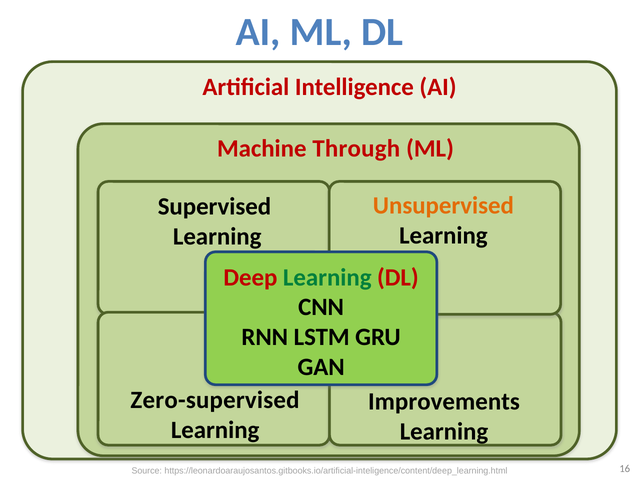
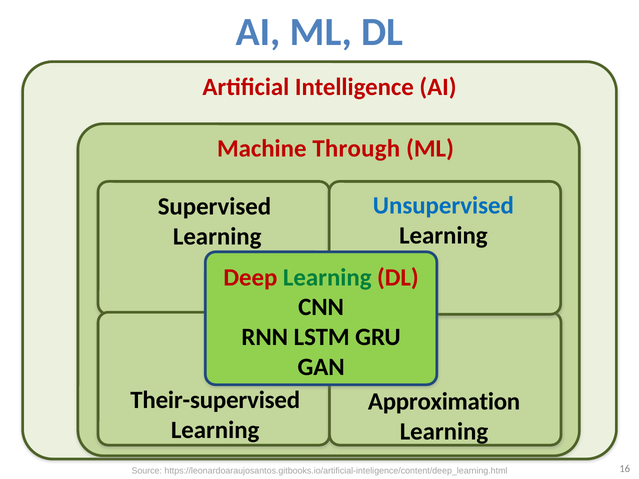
Unsupervised colour: orange -> blue
Zero-supervised: Zero-supervised -> Their-supervised
Improvements: Improvements -> Approximation
